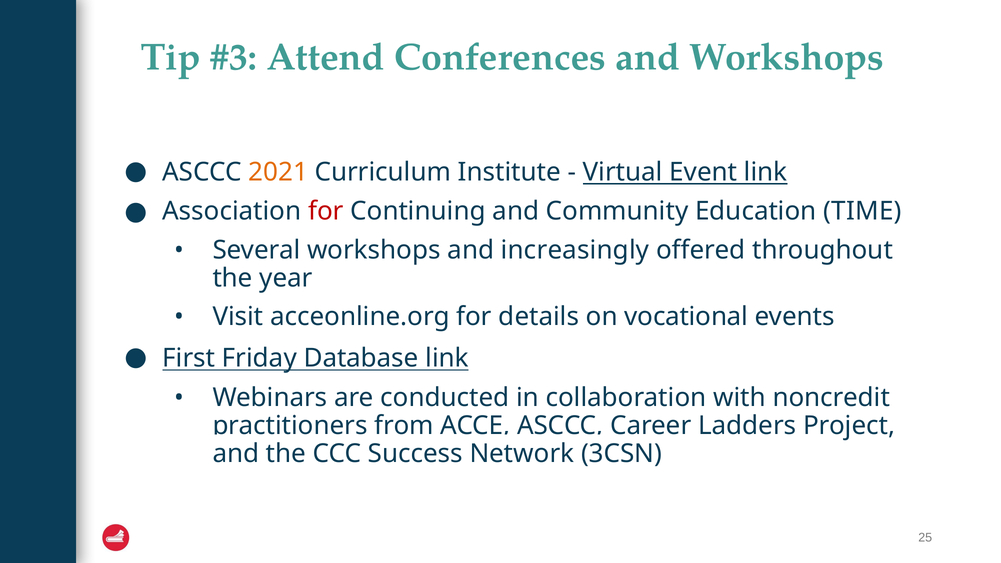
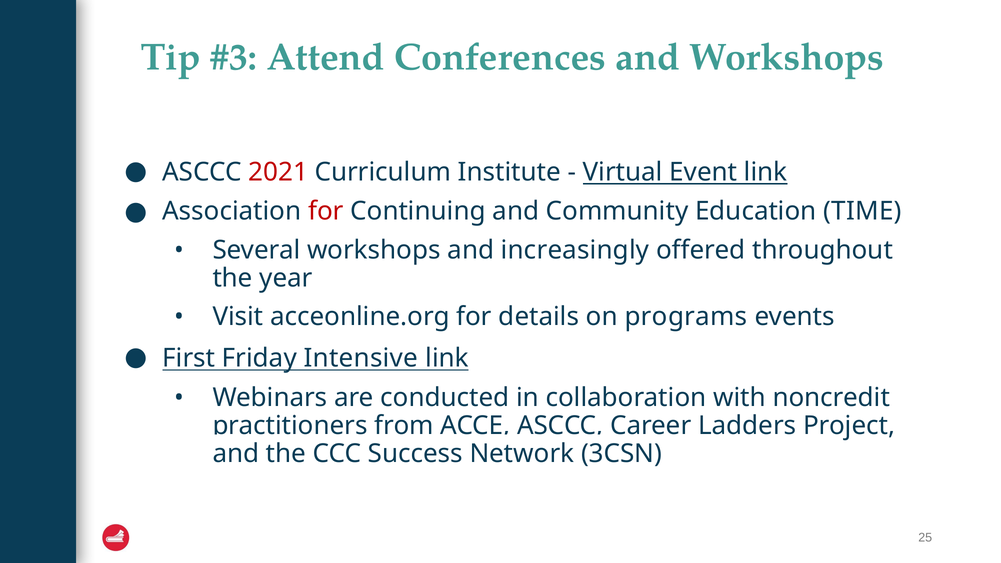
2021 colour: orange -> red
vocational: vocational -> programs
Database: Database -> Intensive
